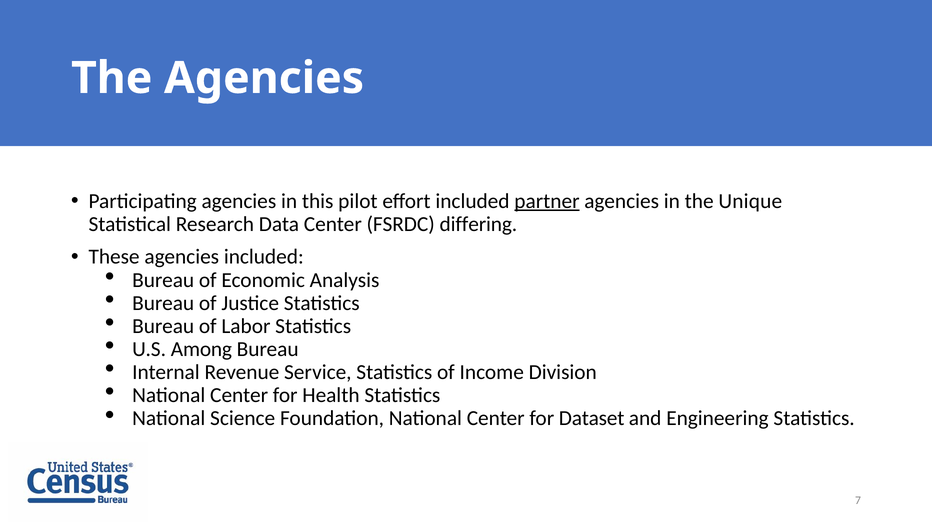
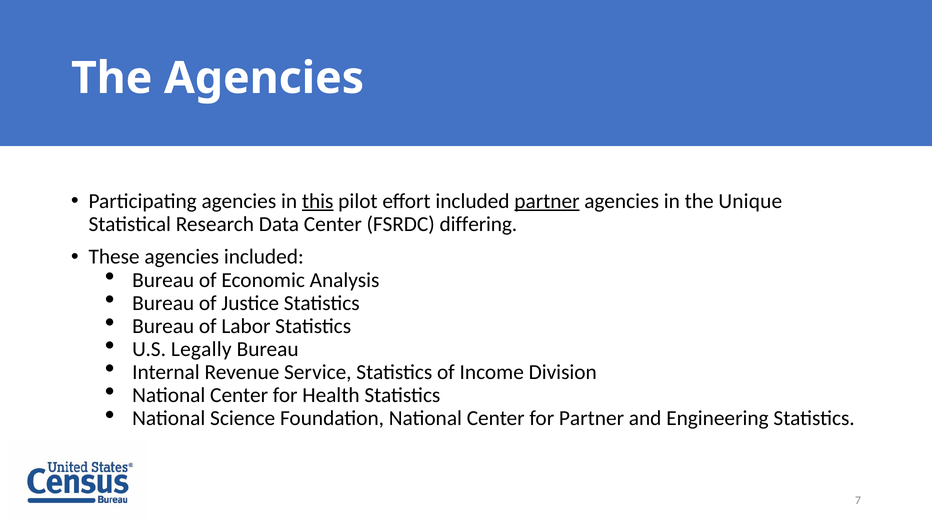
this underline: none -> present
Among: Among -> Legally
for Dataset: Dataset -> Partner
